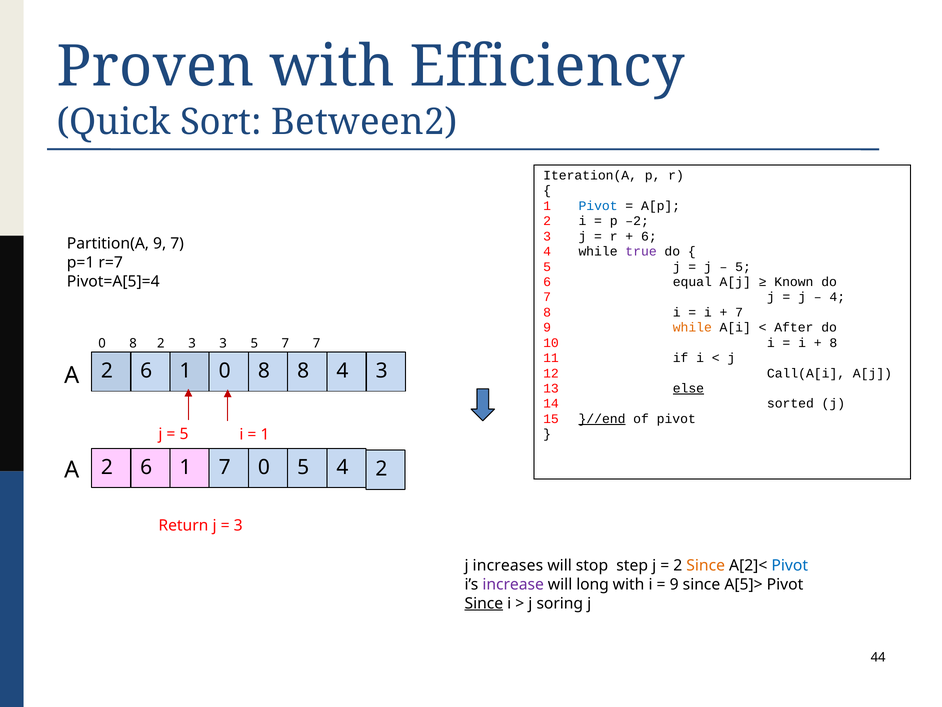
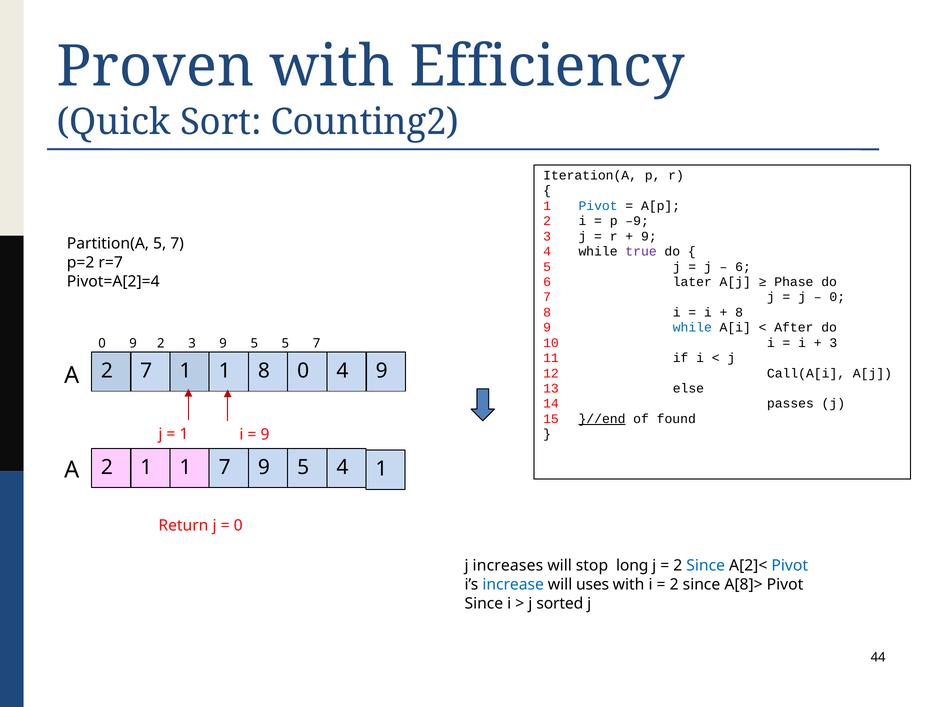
Between2: Between2 -> Counting2
–2: –2 -> –9
6 at (649, 236): 6 -> 9
Partition(A 9: 9 -> 5
p=1: p=1 -> p=2
5 at (743, 267): 5 -> 6
Pivot=A[5]=4: Pivot=A[5]=4 -> Pivot=A[2]=4
equal: equal -> later
Known: Known -> Phase
4 at (837, 297): 4 -> 0
7 at (739, 312): 7 -> 8
while at (692, 327) colour: orange -> blue
8 at (833, 343): 8 -> 3
8 at (133, 343): 8 -> 9
3 3: 3 -> 9
5 7: 7 -> 5
6 at (146, 370): 6 -> 7
0 at (225, 370): 0 -> 1
8 8: 8 -> 0
4 3: 3 -> 9
else underline: present -> none
sorted: sorted -> passes
of pivot: pivot -> found
5 at (184, 434): 5 -> 1
1 at (265, 434): 1 -> 9
6 at (146, 467): 6 -> 1
7 0: 0 -> 9
4 2: 2 -> 1
3 at (238, 525): 3 -> 0
step: step -> long
Since at (706, 565) colour: orange -> blue
increase colour: purple -> blue
long: long -> uses
9 at (674, 584): 9 -> 2
A[5]>: A[5]> -> A[8]>
Since at (484, 603) underline: present -> none
soring: soring -> sorted
